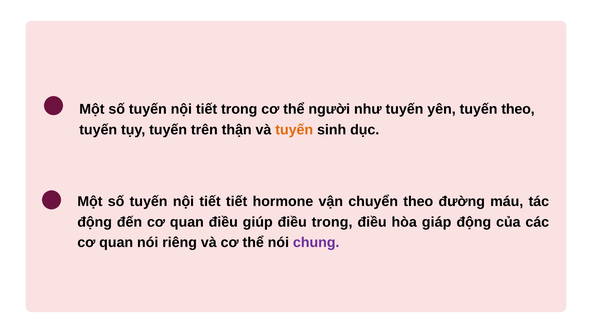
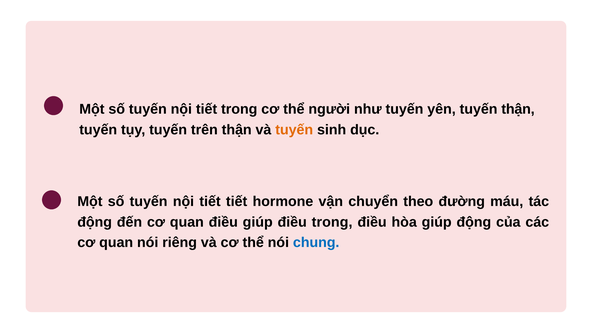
tuyến theo: theo -> thận
hòa giáp: giáp -> giúp
chung colour: purple -> blue
